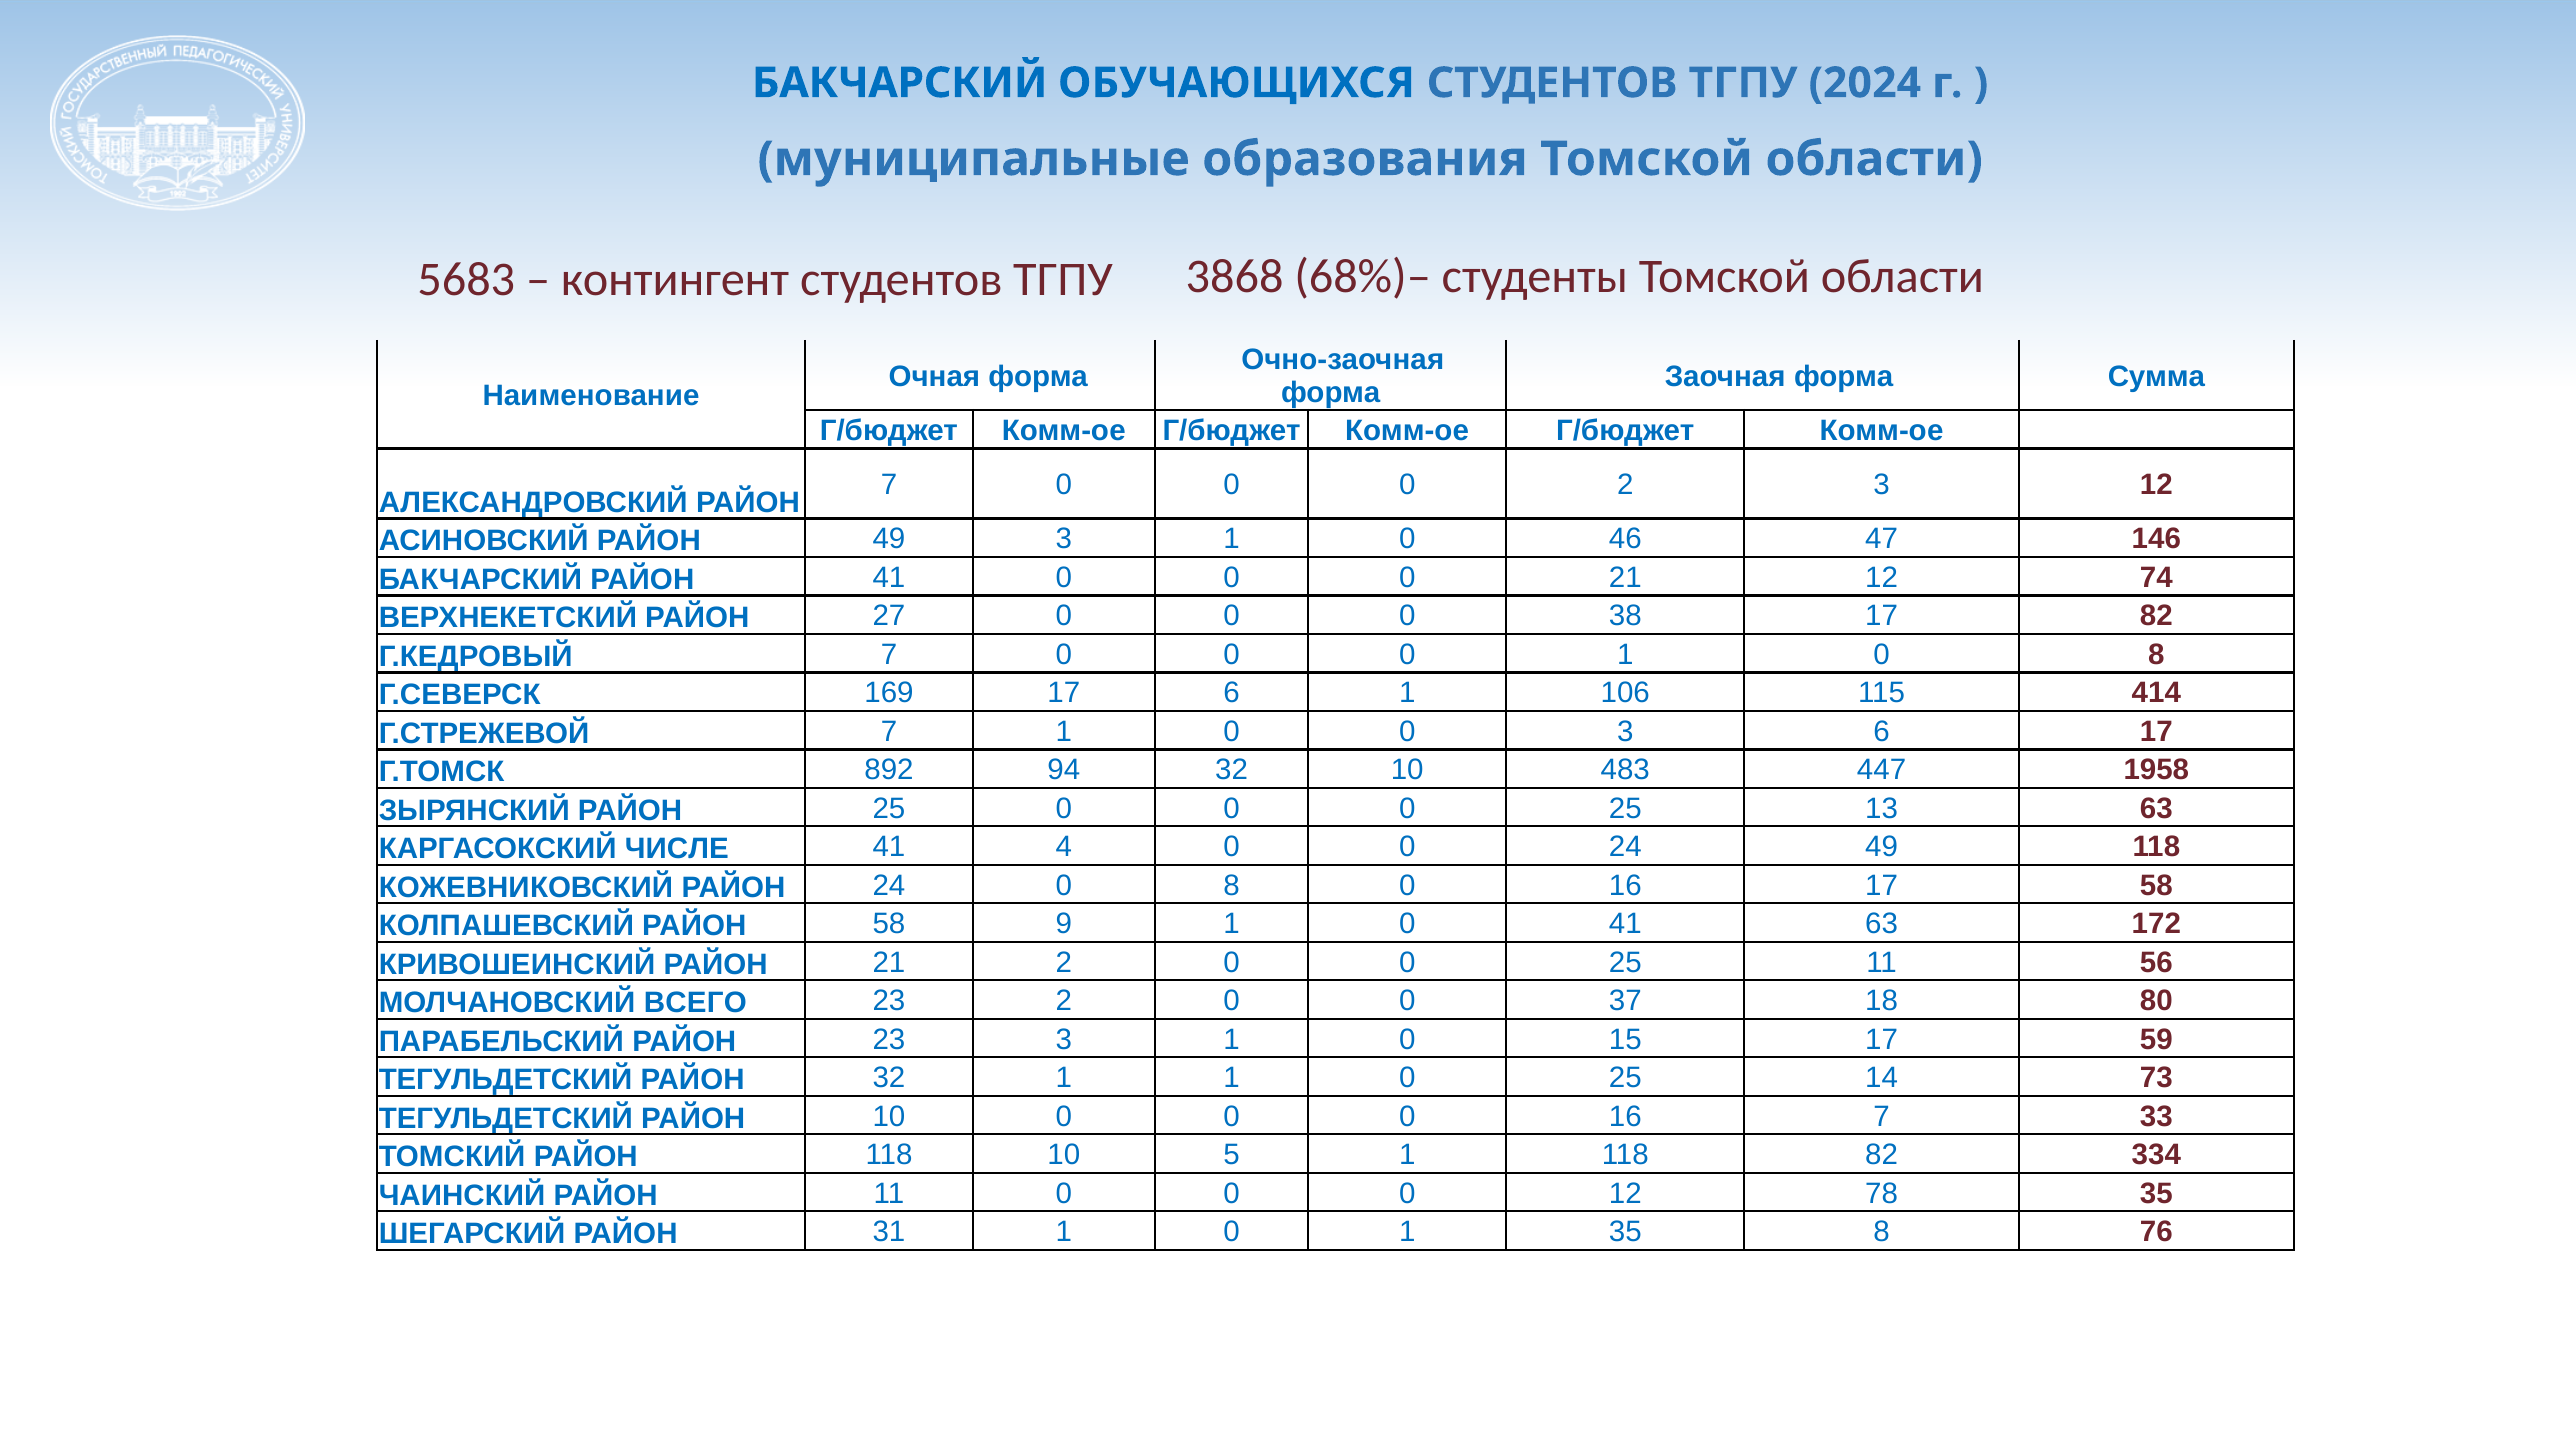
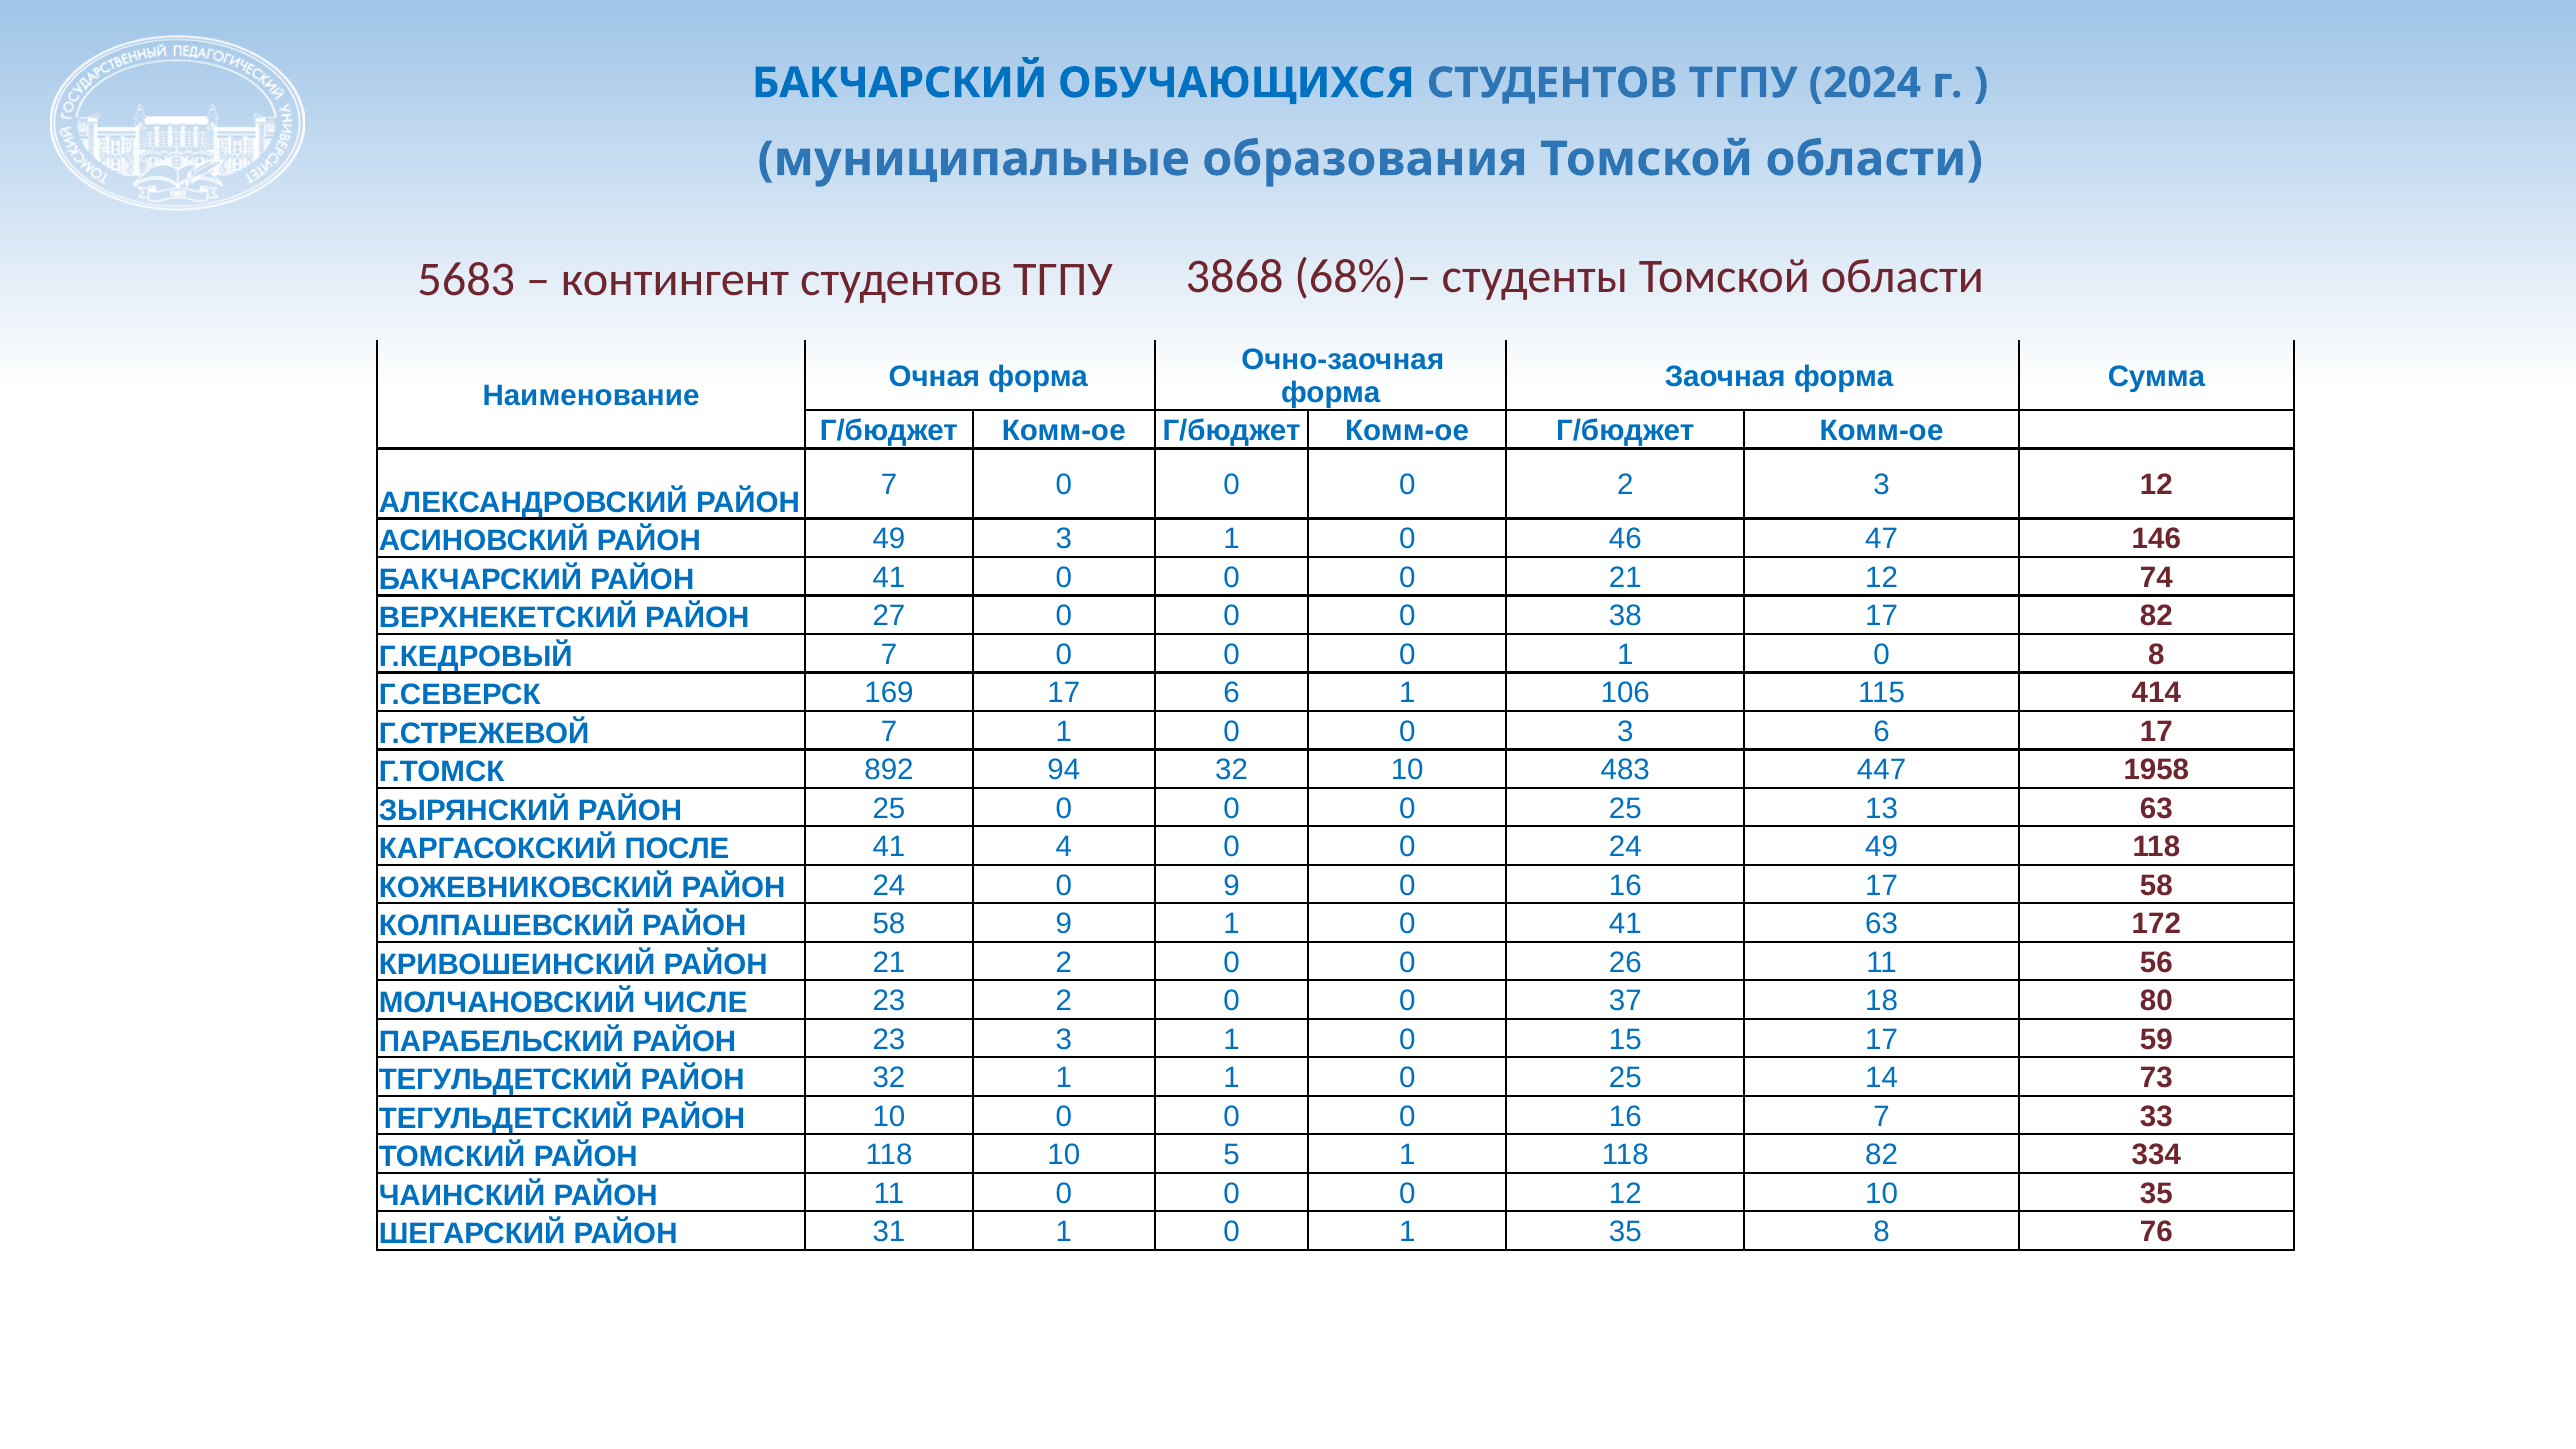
ЧИСЛЕ: ЧИСЛЕ -> ПОСЛЕ
24 0 8: 8 -> 9
2 0 0 25: 25 -> 26
ВСЕГО: ВСЕГО -> ЧИСЛЕ
12 78: 78 -> 10
